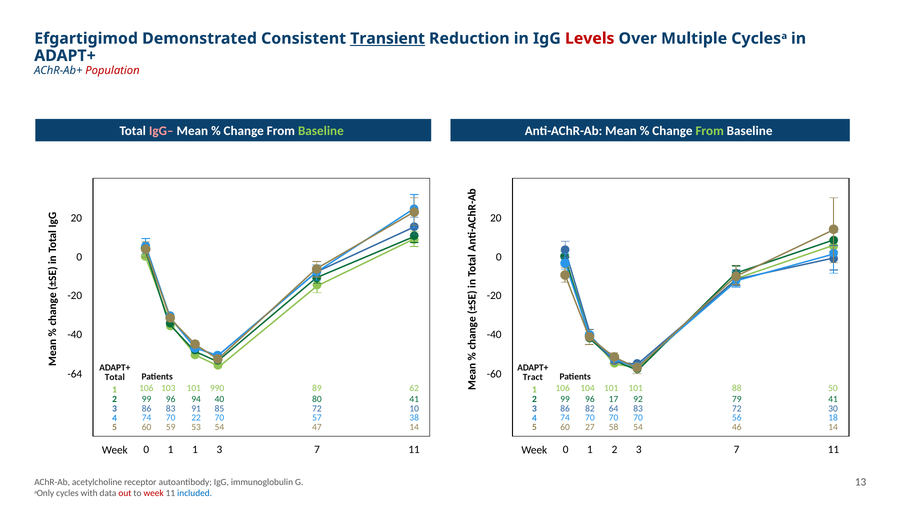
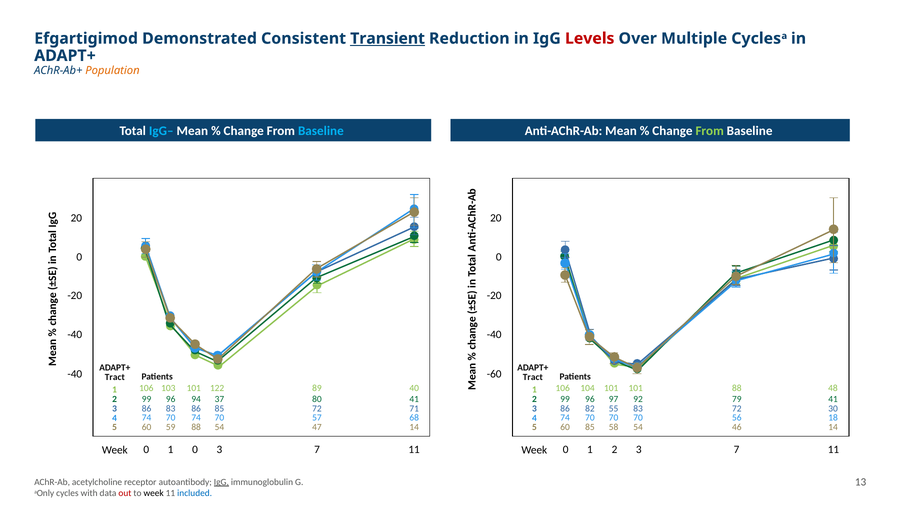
Population colour: red -> orange
IgG– colour: pink -> light blue
Baseline at (321, 131) colour: light green -> light blue
-64 at (75, 374): -64 -> -40
Total at (115, 377): Total -> Tract
990: 990 -> 122
62: 62 -> 40
50: 50 -> 48
40: 40 -> 37
17: 17 -> 97
83 91: 91 -> 86
10: 10 -> 71
64: 64 -> 55
70 22: 22 -> 74
38: 38 -> 68
59 53: 53 -> 88
60 27: 27 -> 85
1 1: 1 -> 0
IgG at (221, 482) underline: none -> present
week at (154, 493) colour: red -> black
